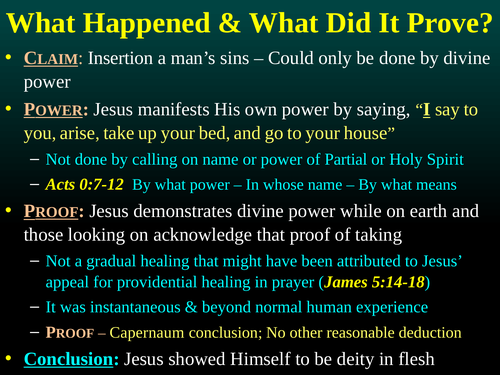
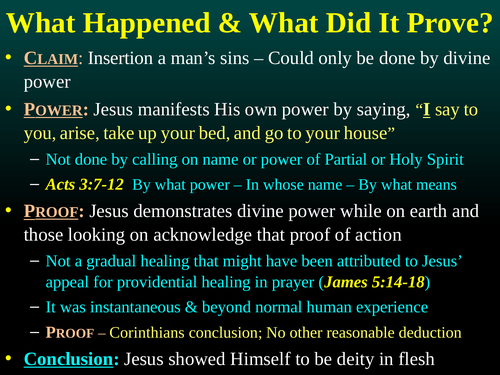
0:7-12: 0:7-12 -> 3:7-12
taking: taking -> action
Capernaum: Capernaum -> Corinthians
